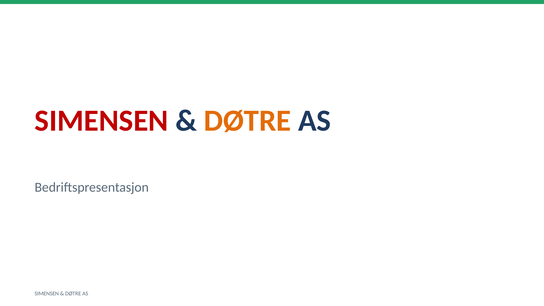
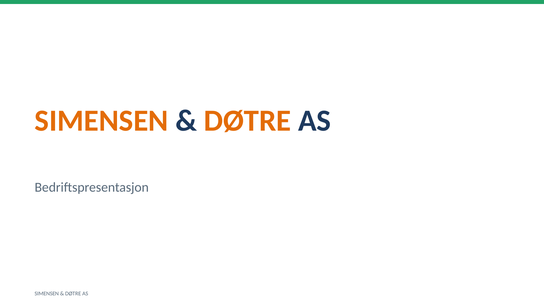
SIMENSEN at (102, 121) colour: red -> orange
